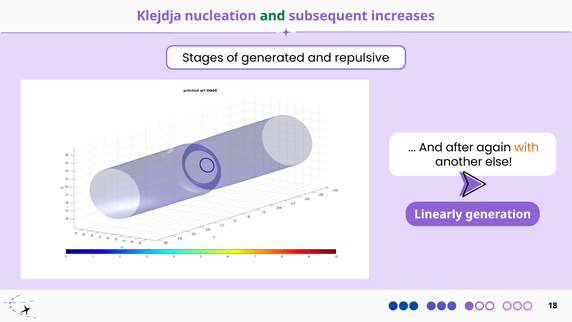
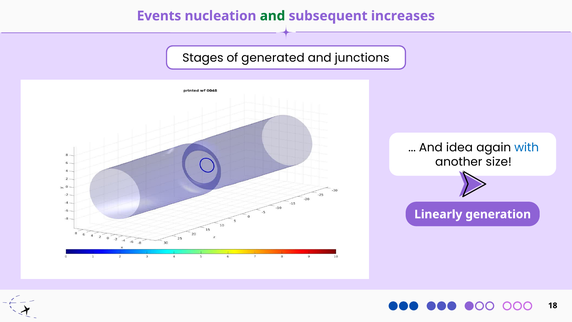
Klejdja: Klejdja -> Events
repulsive: repulsive -> junctions
after: after -> idea
with colour: orange -> blue
else: else -> size
